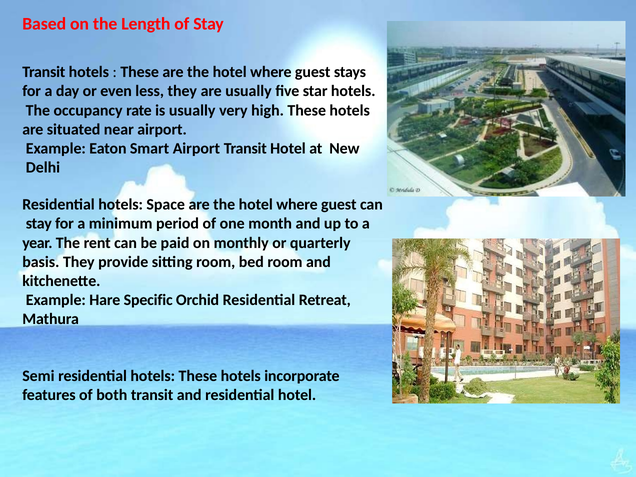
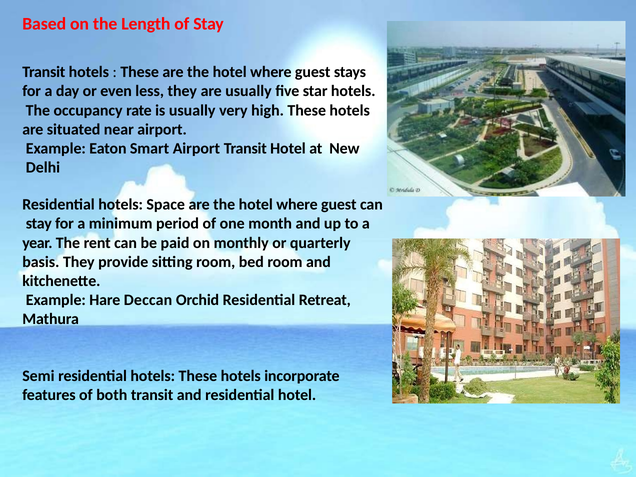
Specific: Specific -> Deccan
